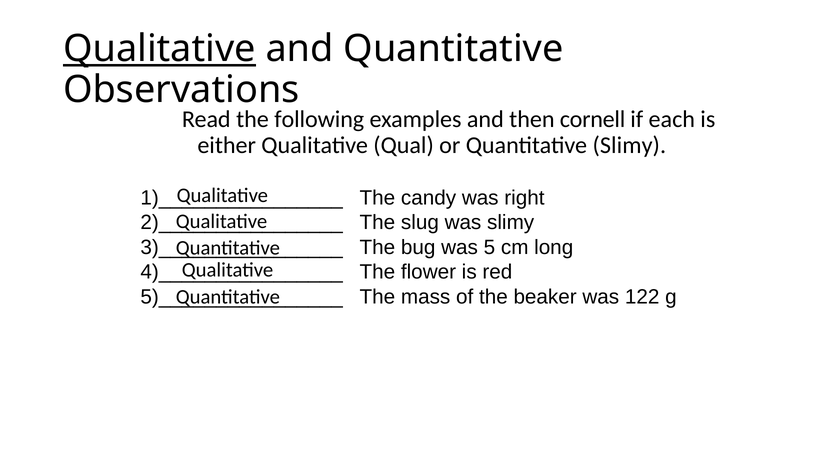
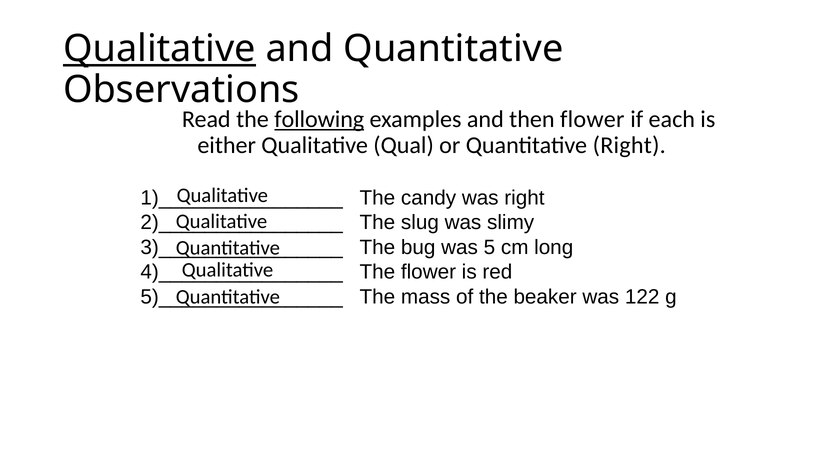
following underline: none -> present
then cornell: cornell -> flower
Quantitative Slimy: Slimy -> Right
